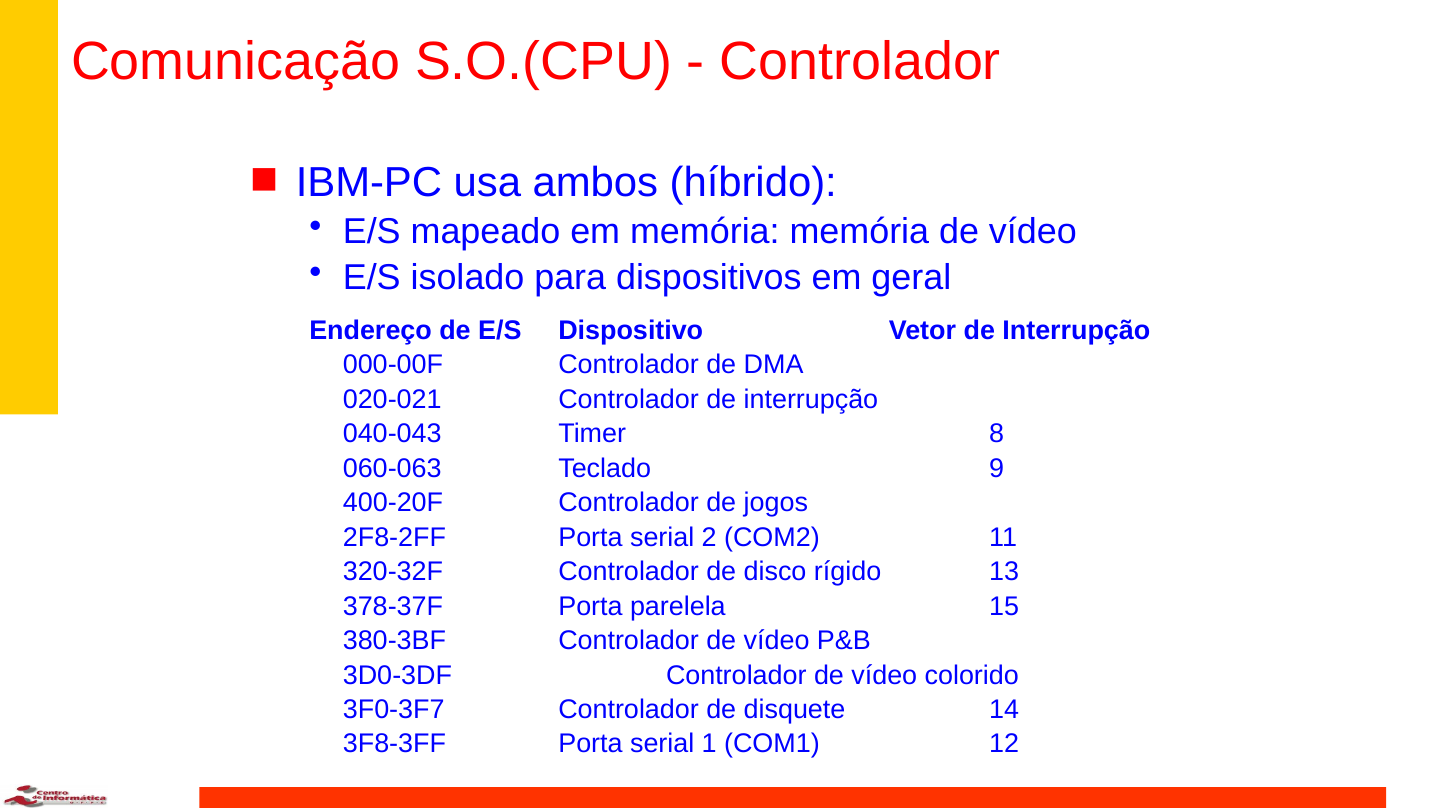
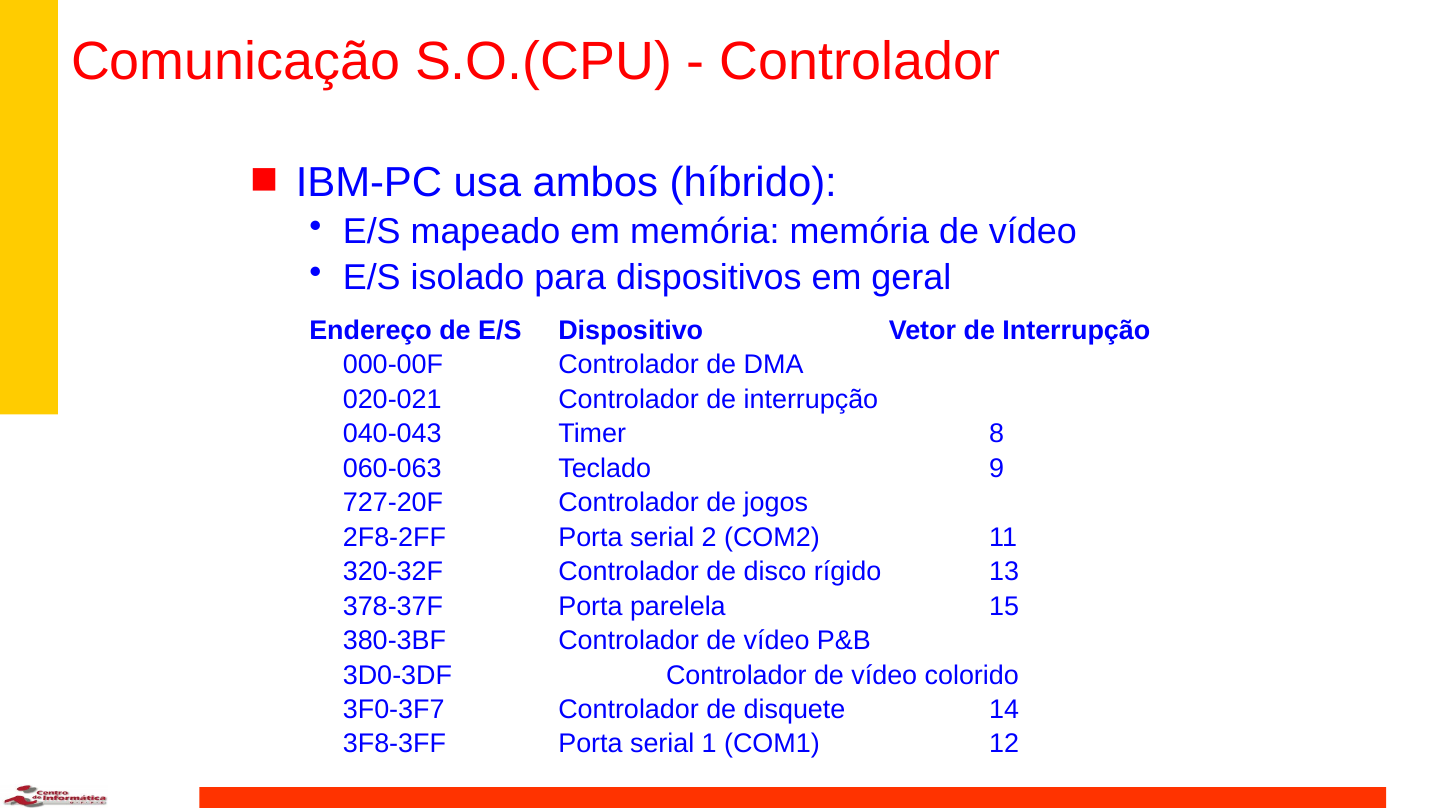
400-20F: 400-20F -> 727-20F
